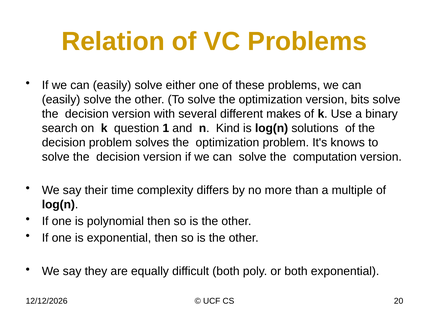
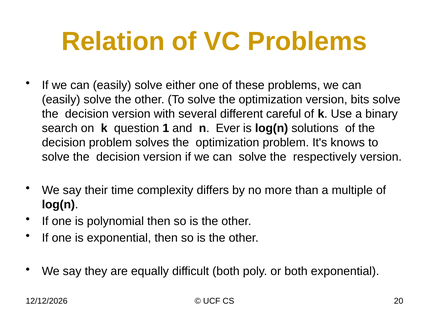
makes: makes -> careful
Kind: Kind -> Ever
computation: computation -> respectively
